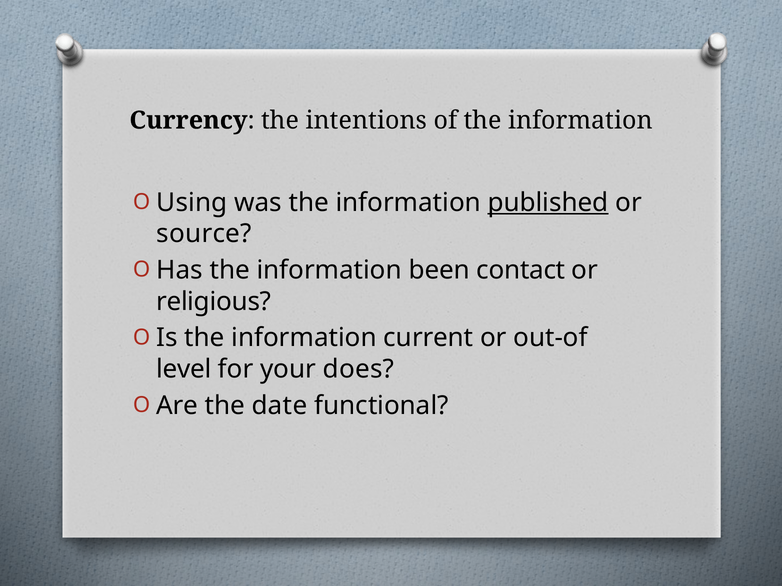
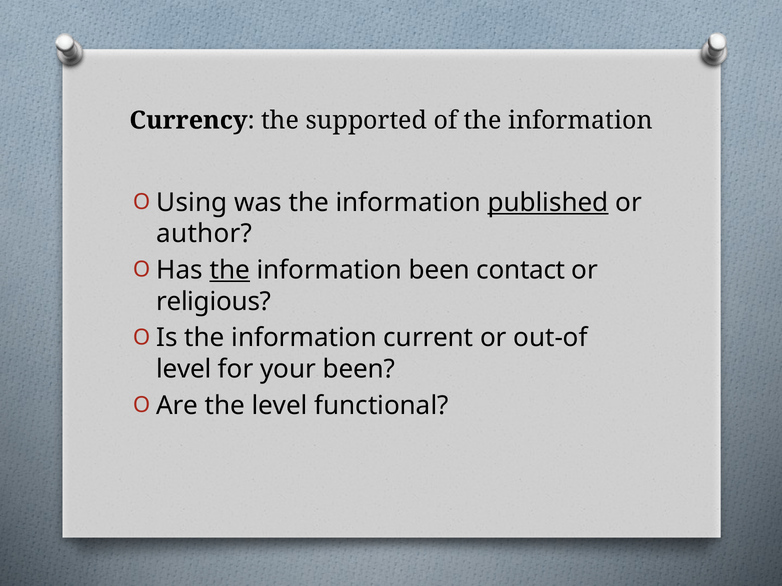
intentions: intentions -> supported
source: source -> author
the at (230, 270) underline: none -> present
your does: does -> been
the date: date -> level
